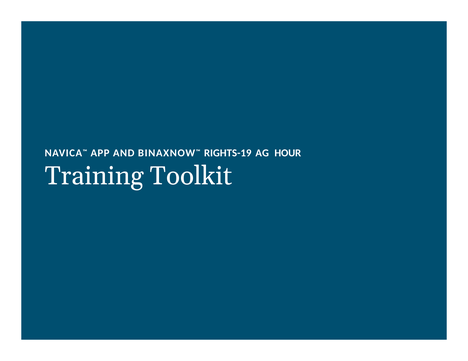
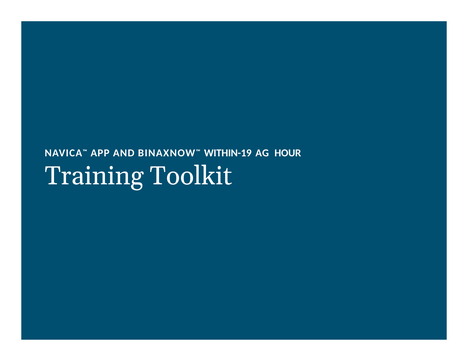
RIGHTS-19: RIGHTS-19 -> WITHIN-19
